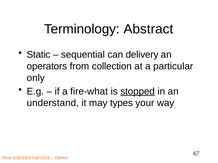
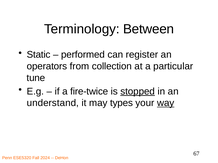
Abstract: Abstract -> Between
sequential: sequential -> performed
delivery: delivery -> register
only: only -> tune
fire-what: fire-what -> fire-twice
way underline: none -> present
